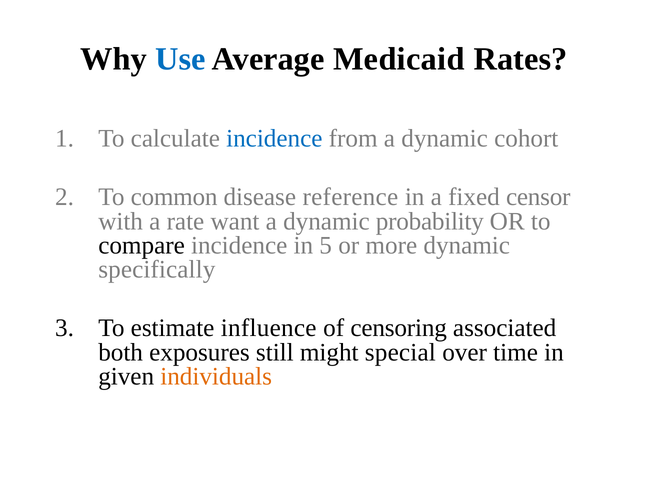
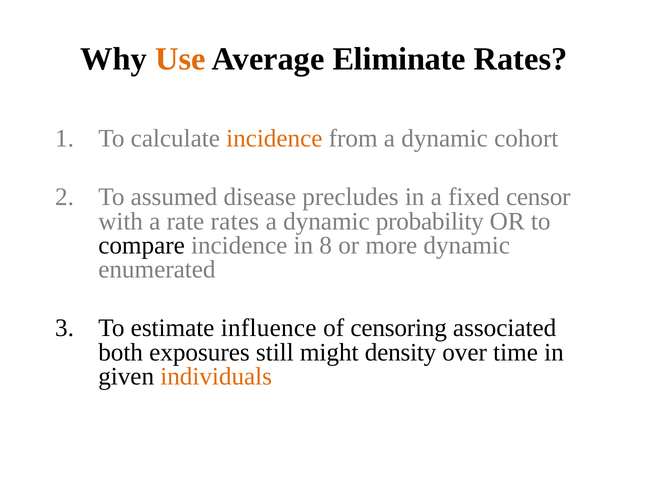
Use colour: blue -> orange
Medicaid: Medicaid -> Eliminate
incidence at (274, 138) colour: blue -> orange
common: common -> assumed
reference: reference -> precludes
rate want: want -> rates
5: 5 -> 8
specifically: specifically -> enumerated
special: special -> density
